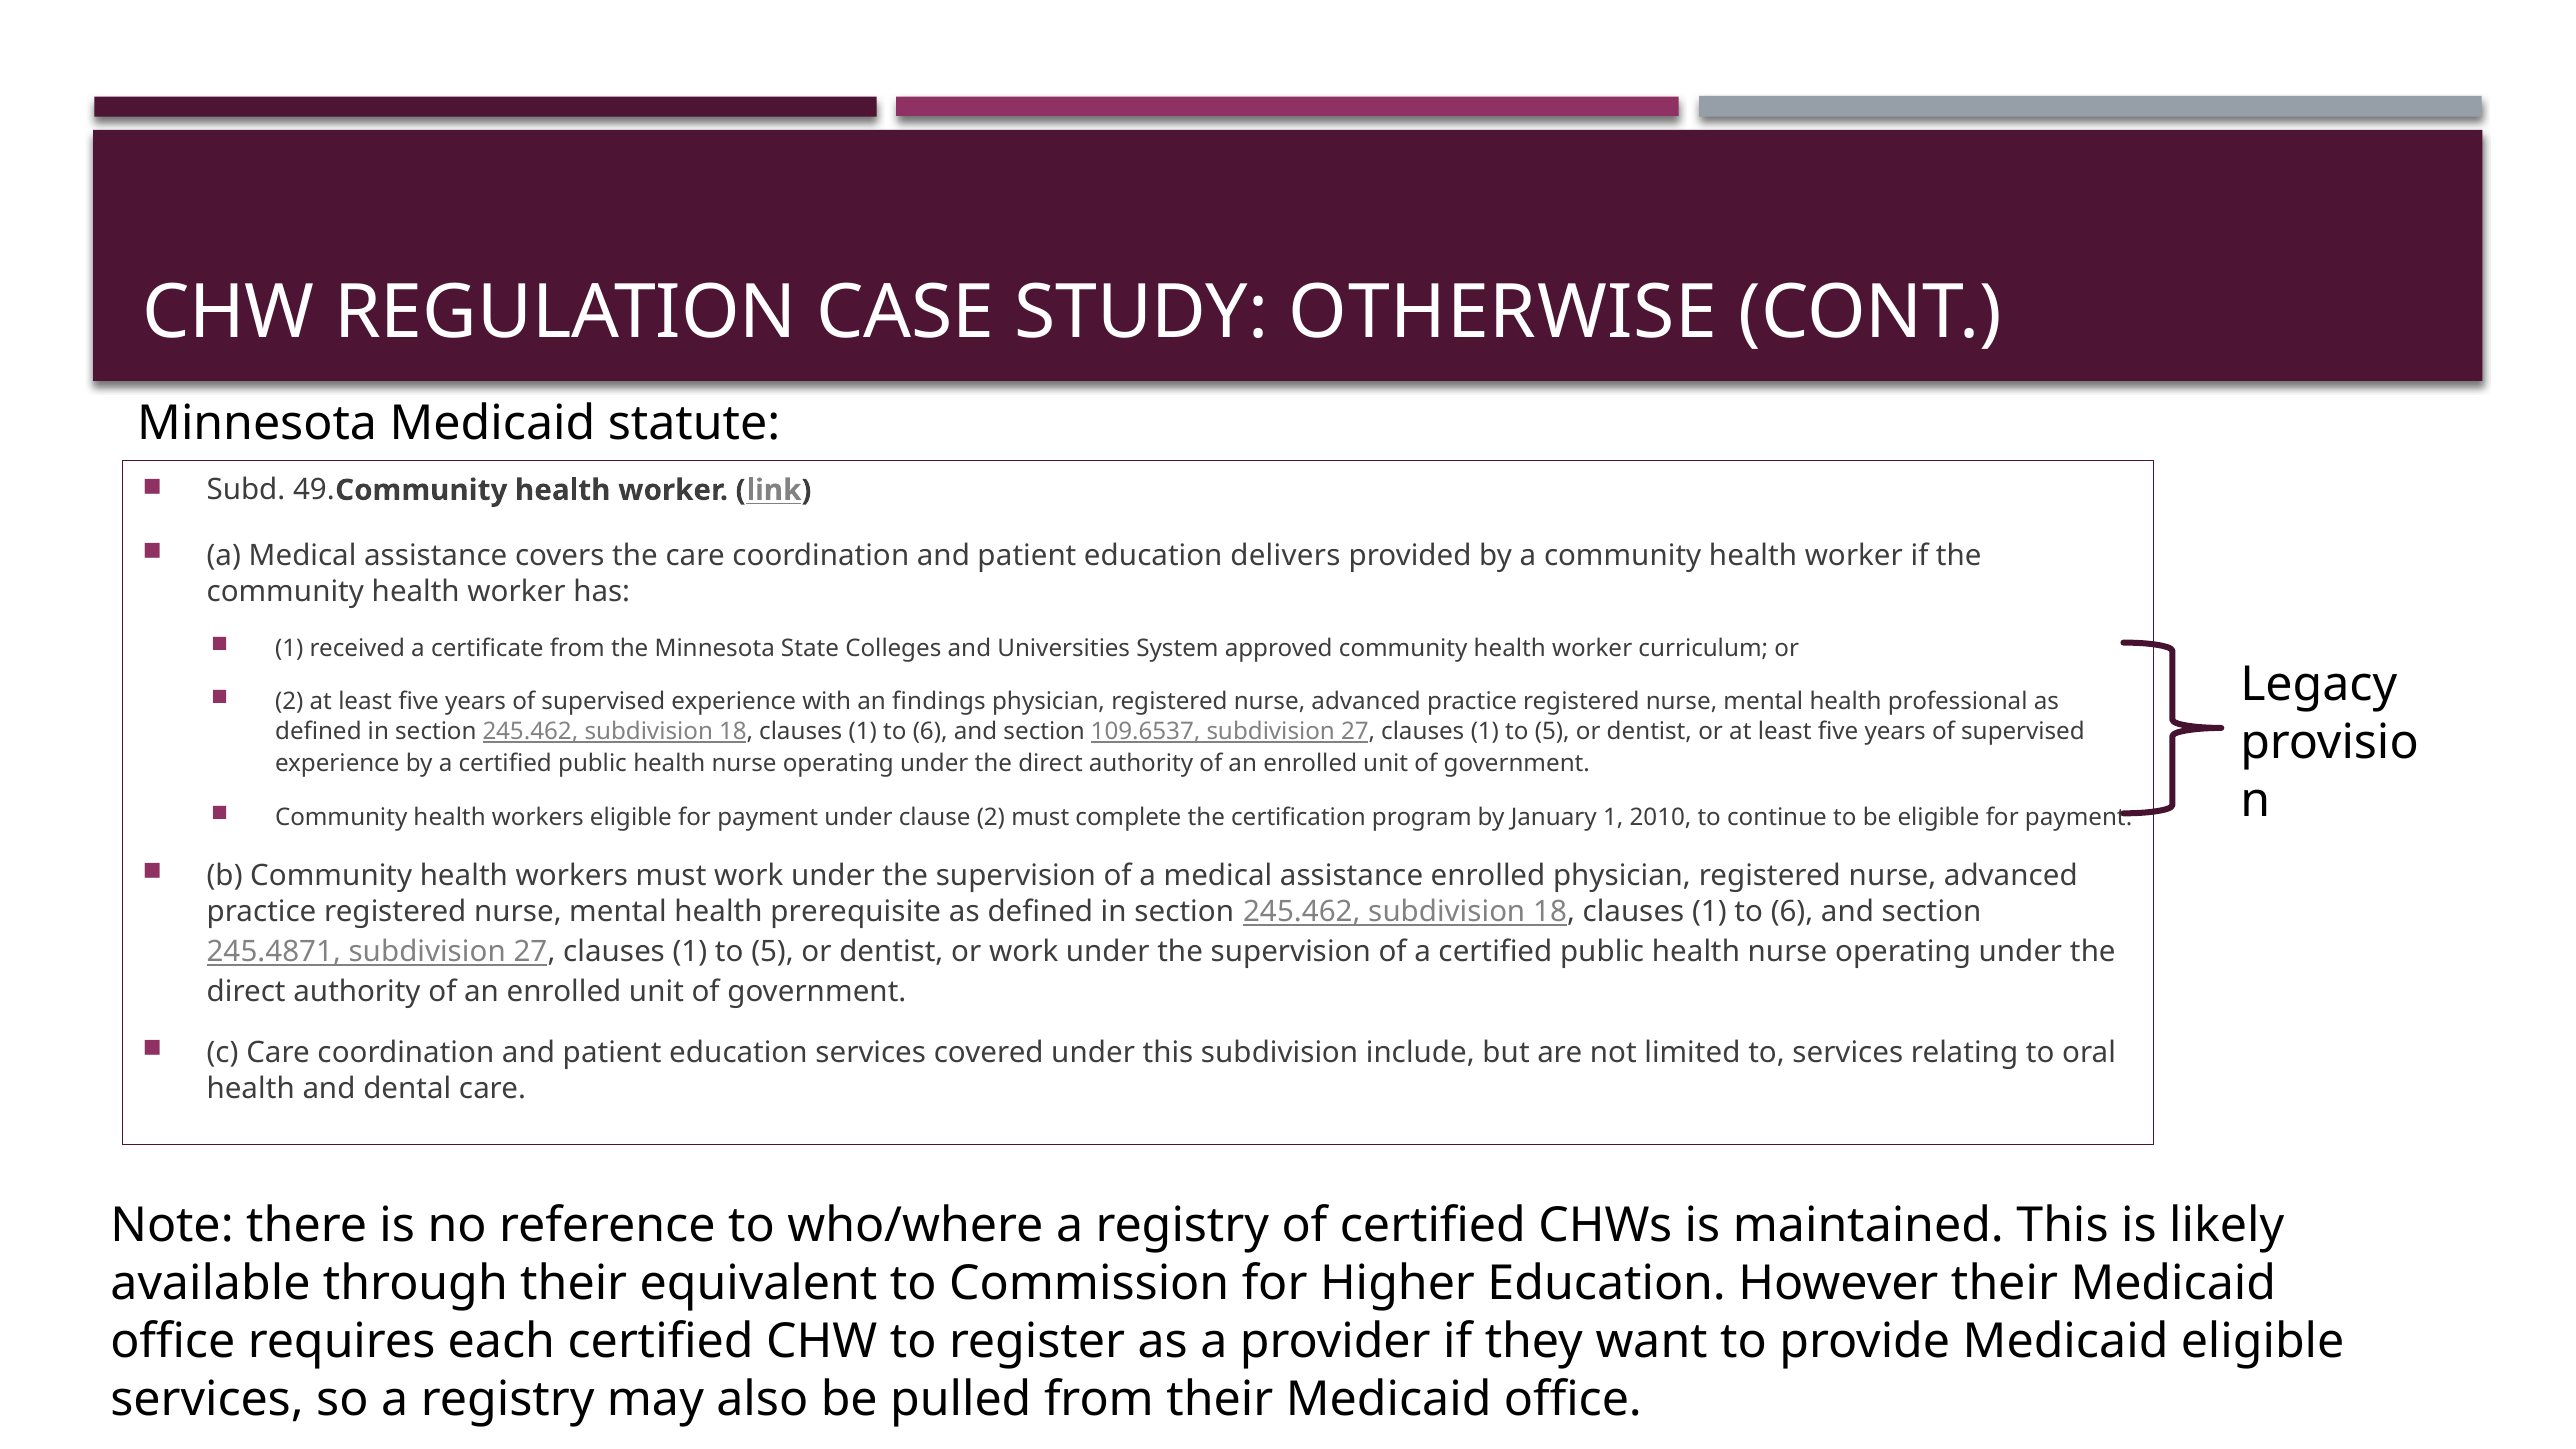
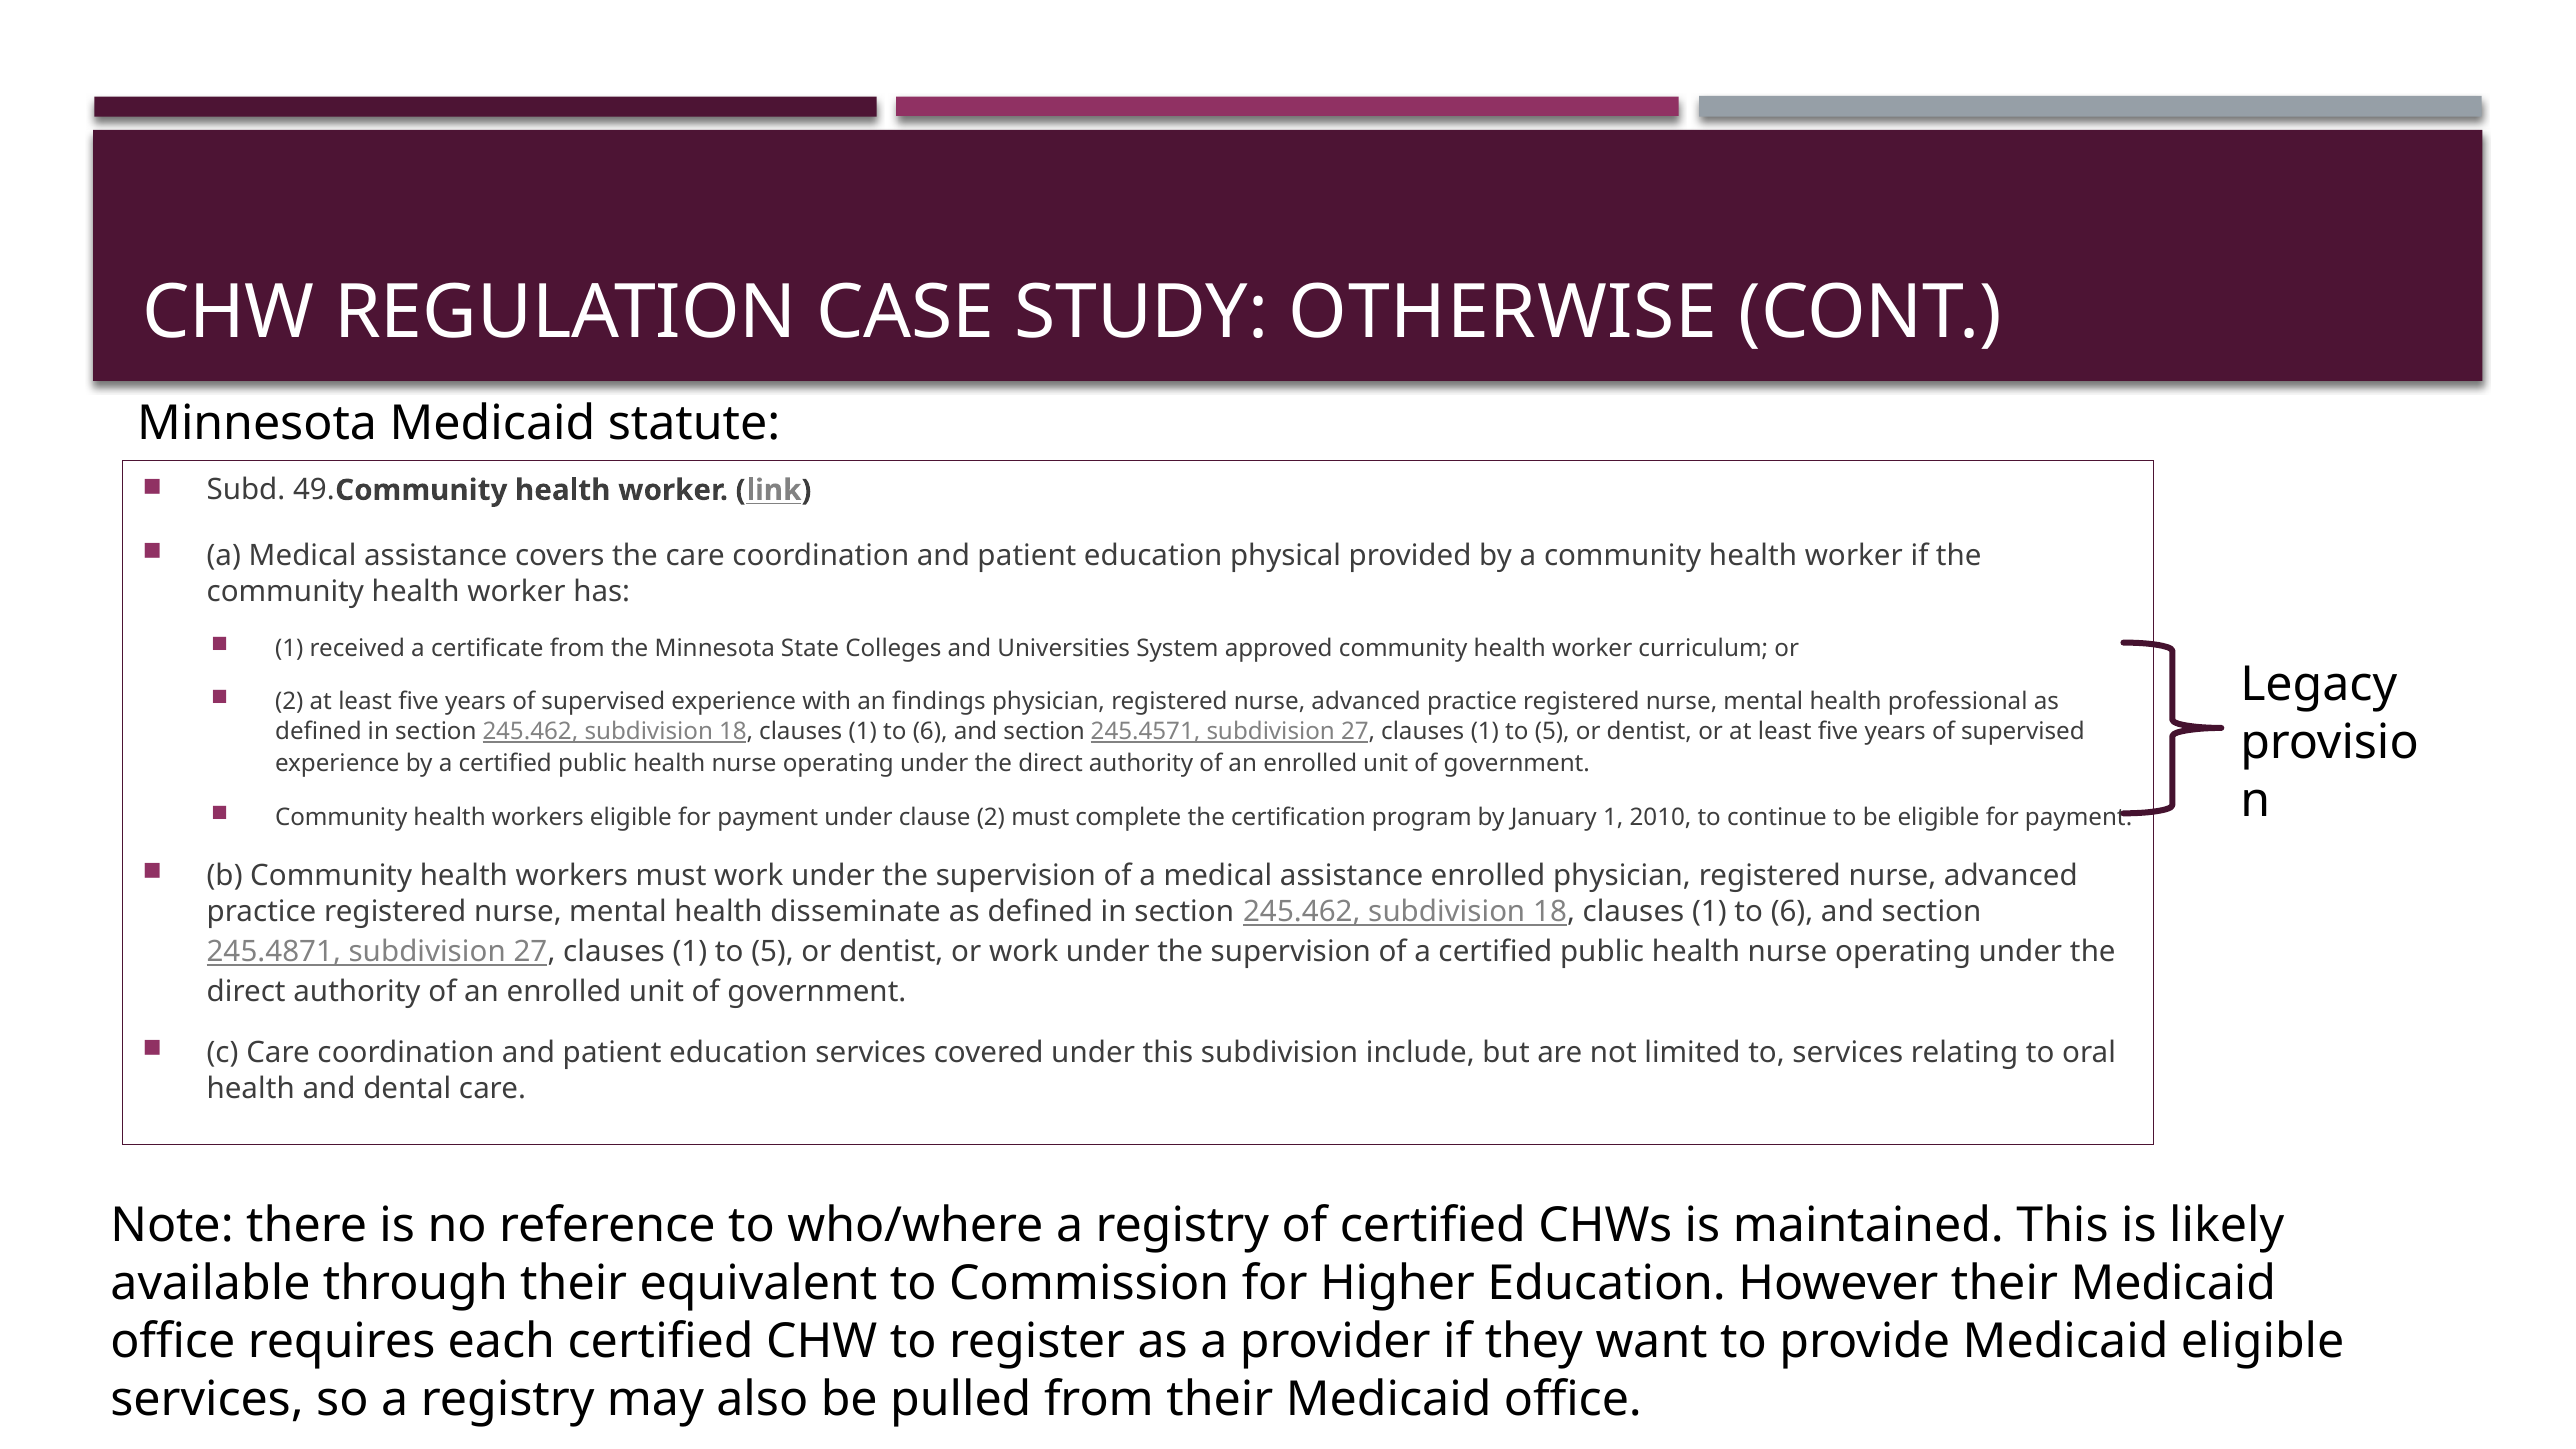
delivers: delivers -> physical
109.6537: 109.6537 -> 245.4571
prerequisite: prerequisite -> disseminate
